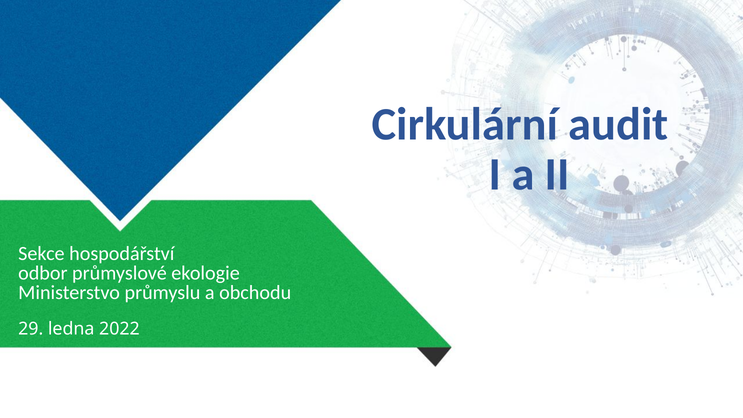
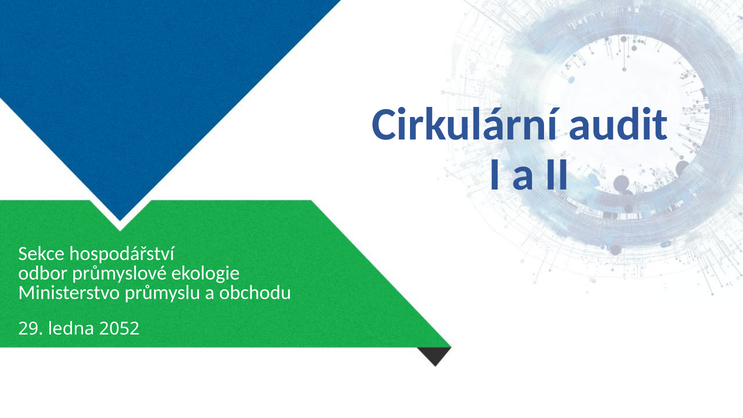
2022: 2022 -> 2052
